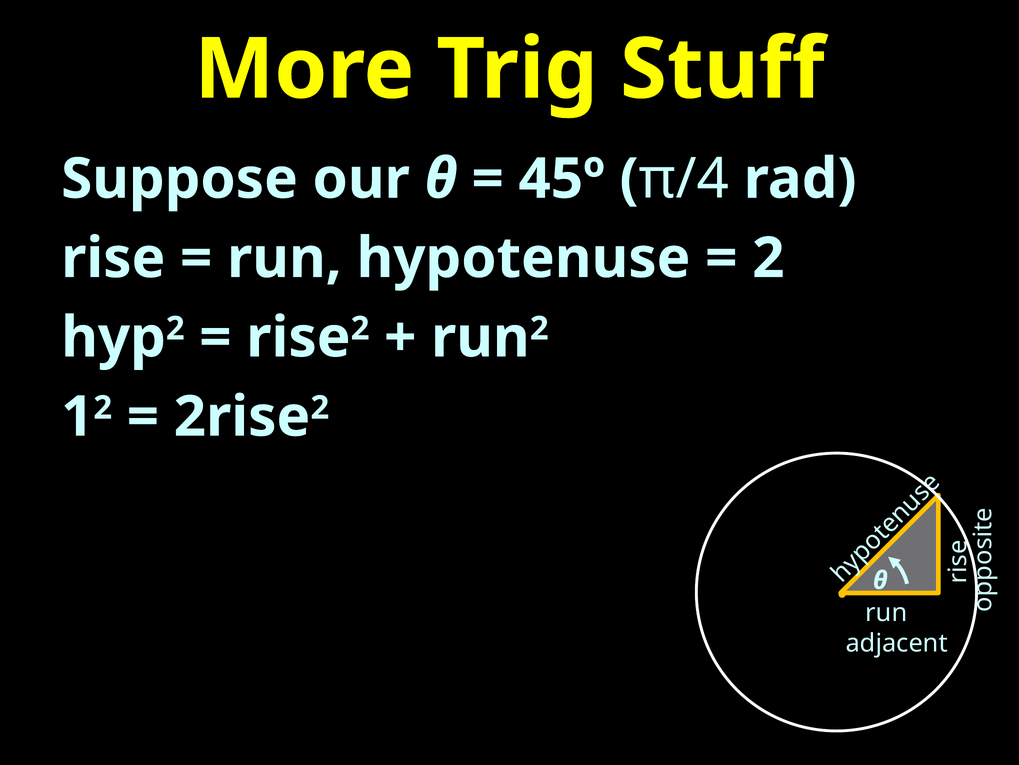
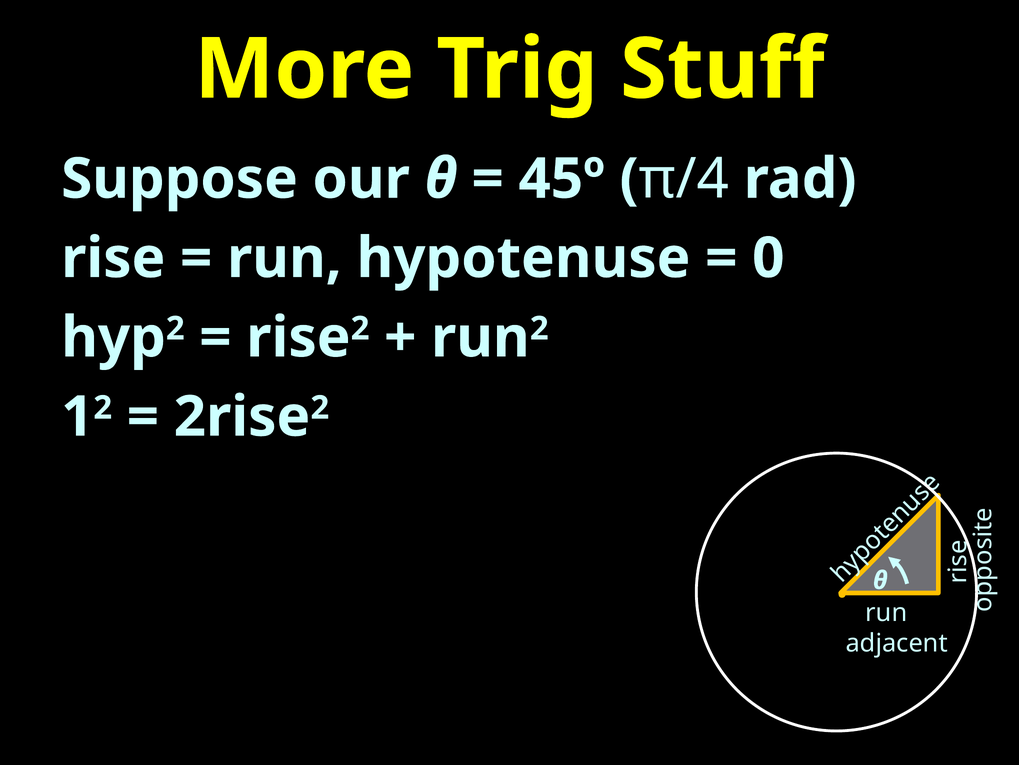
2 at (768, 258): 2 -> 0
